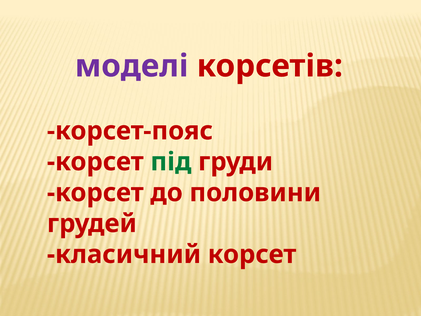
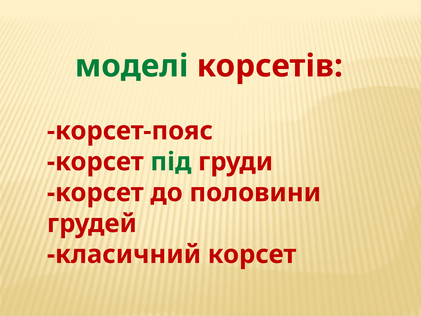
моделі colour: purple -> green
